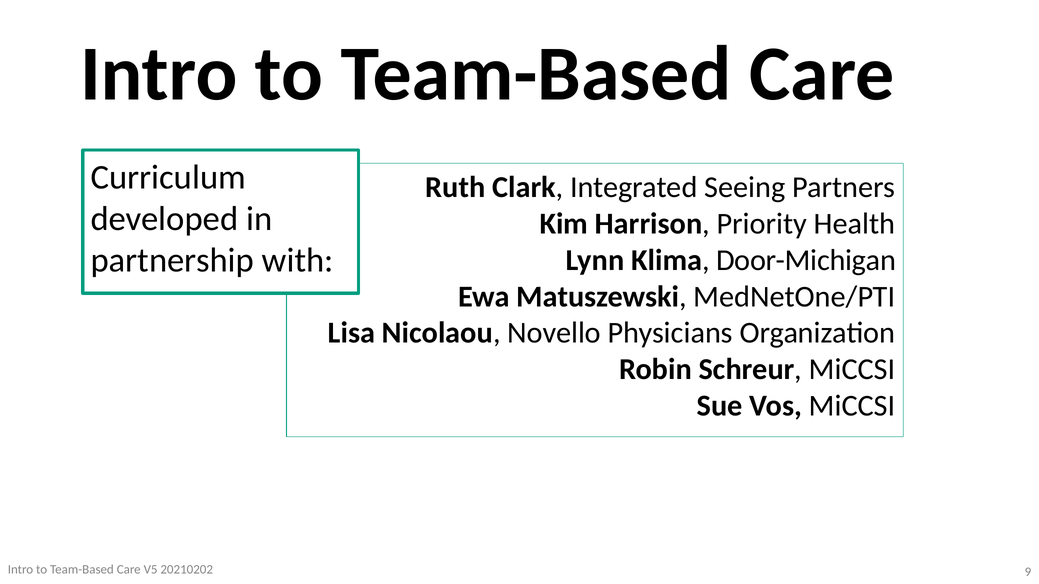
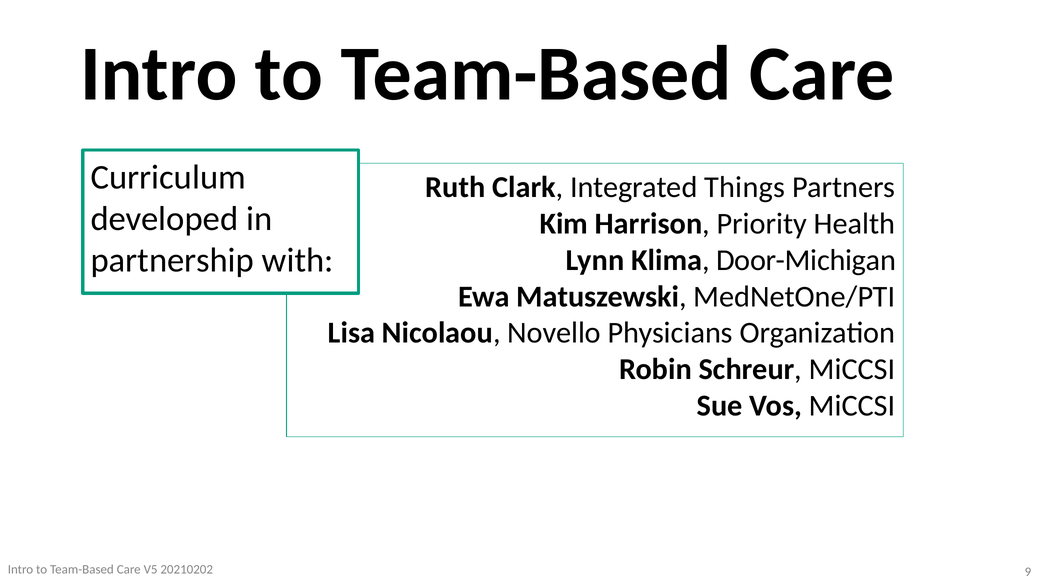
Seeing: Seeing -> Things
